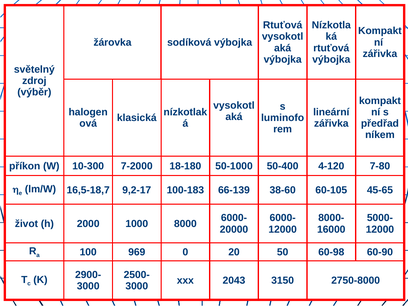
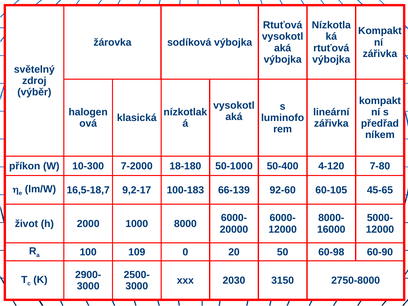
38-60: 38-60 -> 92-60
969: 969 -> 109
2043: 2043 -> 2030
